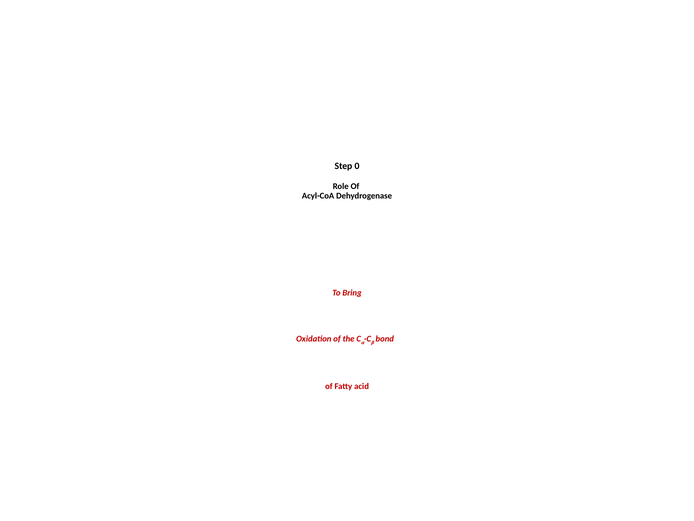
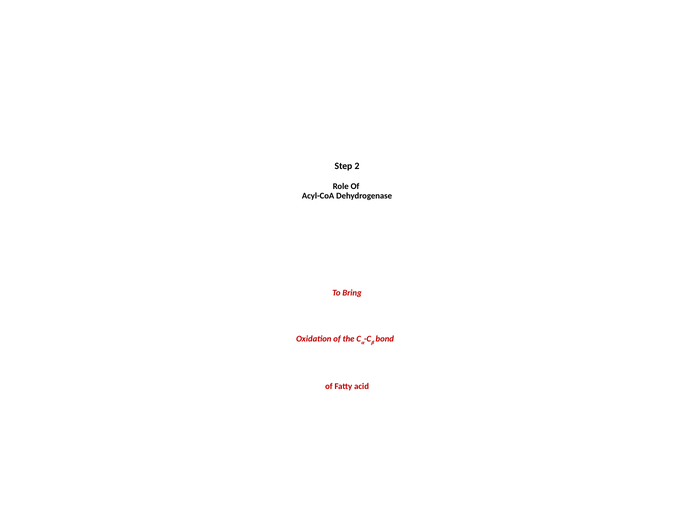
0: 0 -> 2
